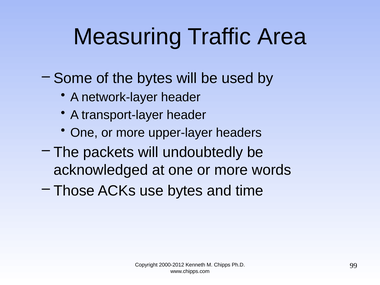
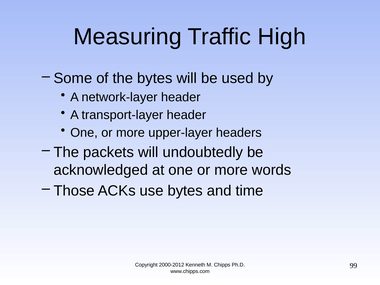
Area: Area -> High
